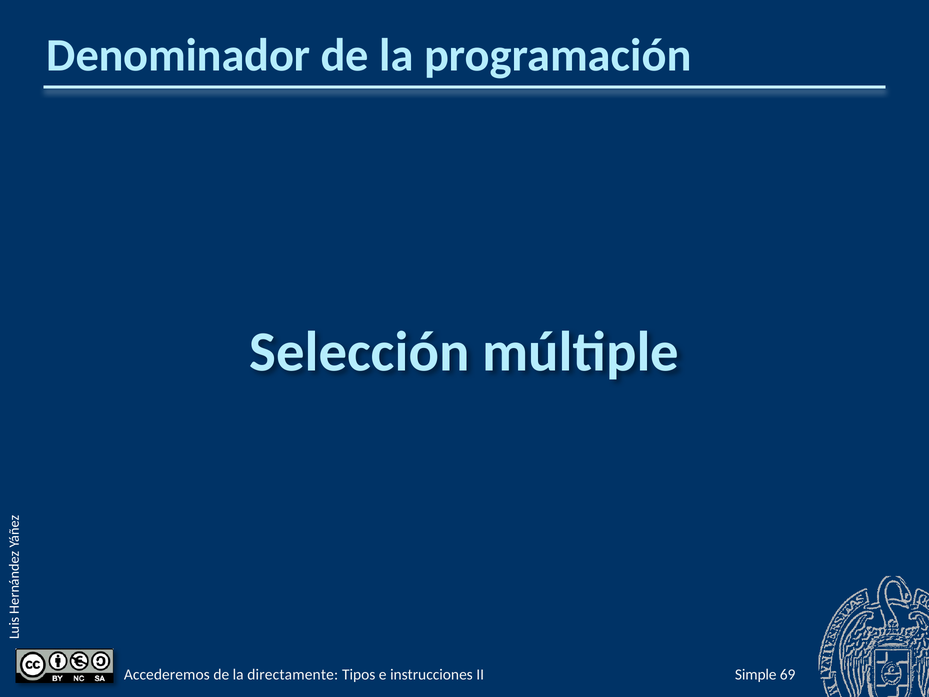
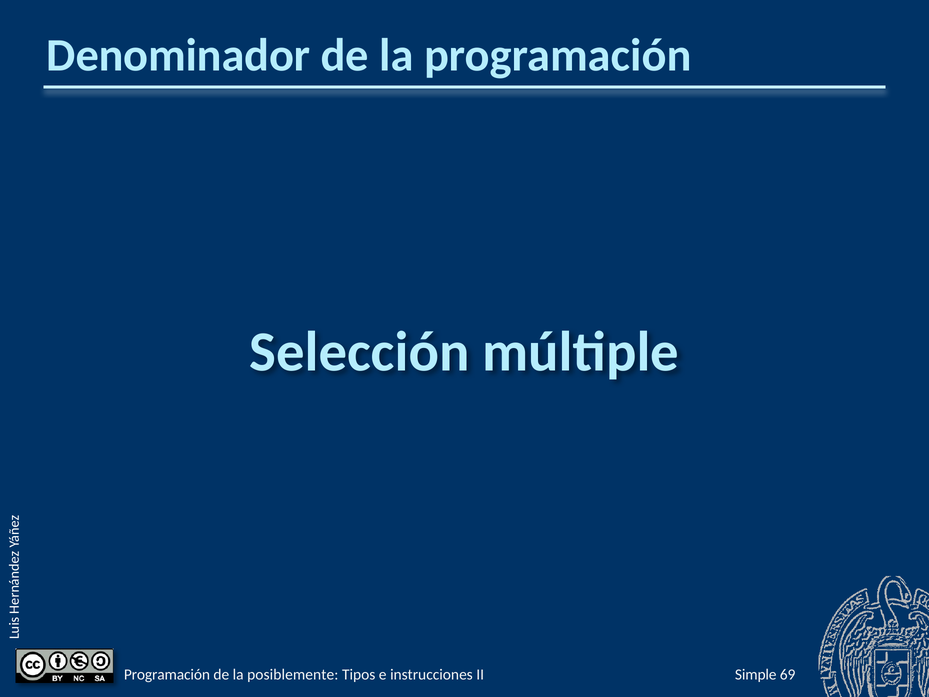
Accederemos at (167, 675): Accederemos -> Programación
directamente: directamente -> posiblemente
